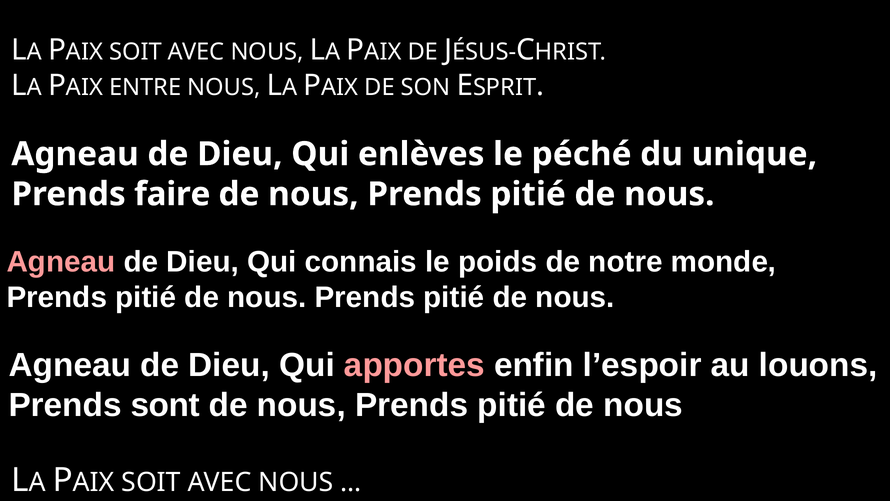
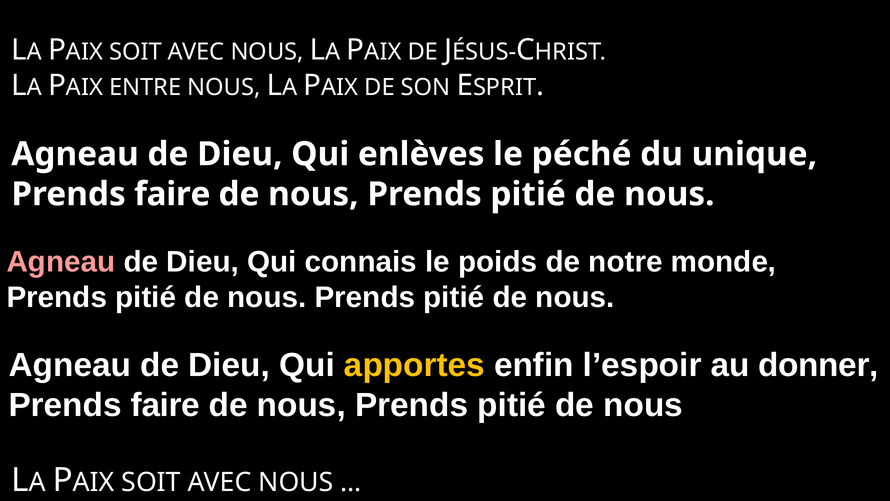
apportes colour: pink -> yellow
louons: louons -> donner
sont at (165, 405): sont -> faire
